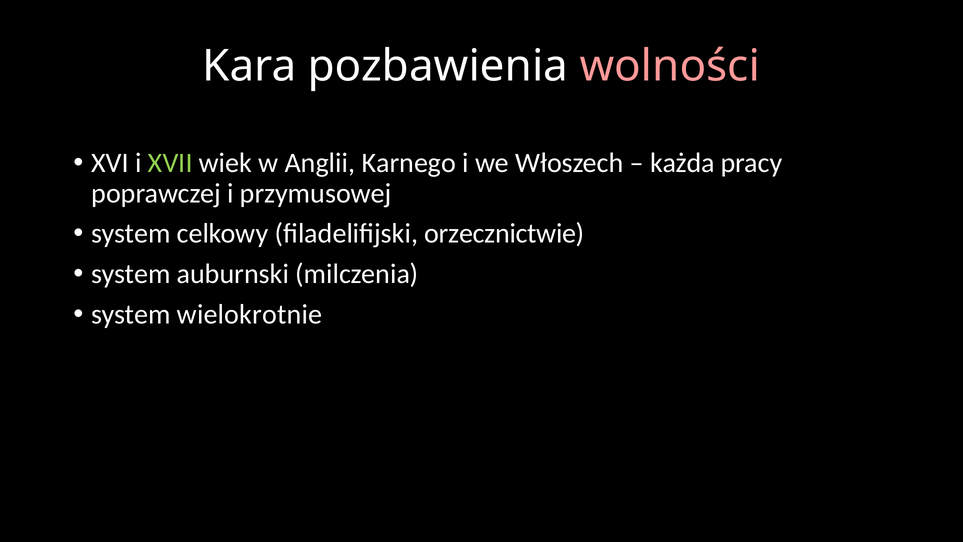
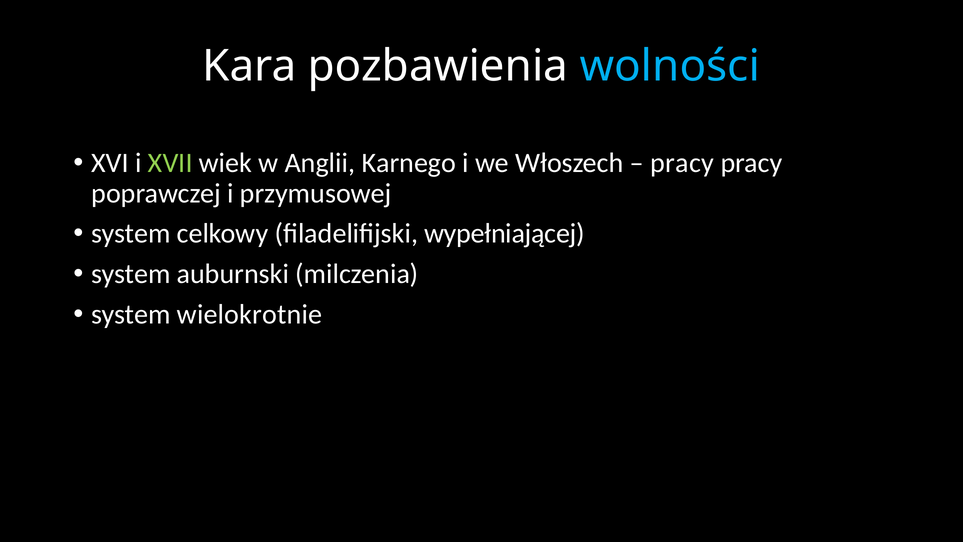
wolności colour: pink -> light blue
każda at (682, 163): każda -> pracy
orzecznictwie: orzecznictwie -> wypełniającej
